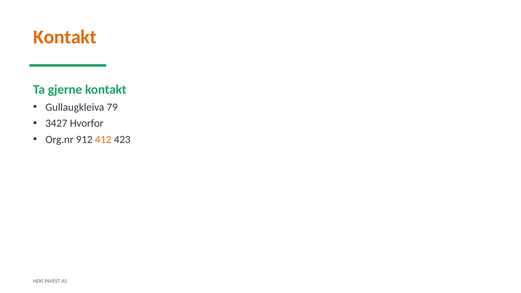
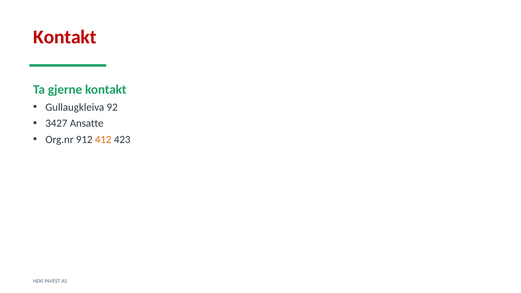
Kontakt at (65, 37) colour: orange -> red
79: 79 -> 92
Hvorfor: Hvorfor -> Ansatte
